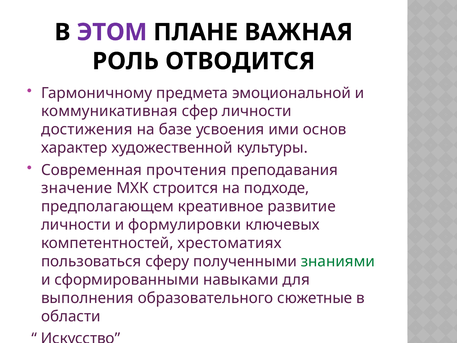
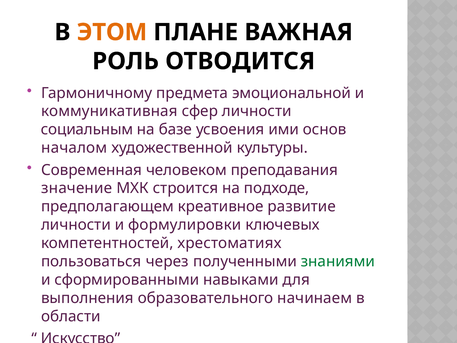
ЭТОМ colour: purple -> orange
достижения: достижения -> социальным
характер: характер -> началом
прочтения: прочтения -> человеком
сферу: сферу -> через
сюжетные: сюжетные -> начинаем
